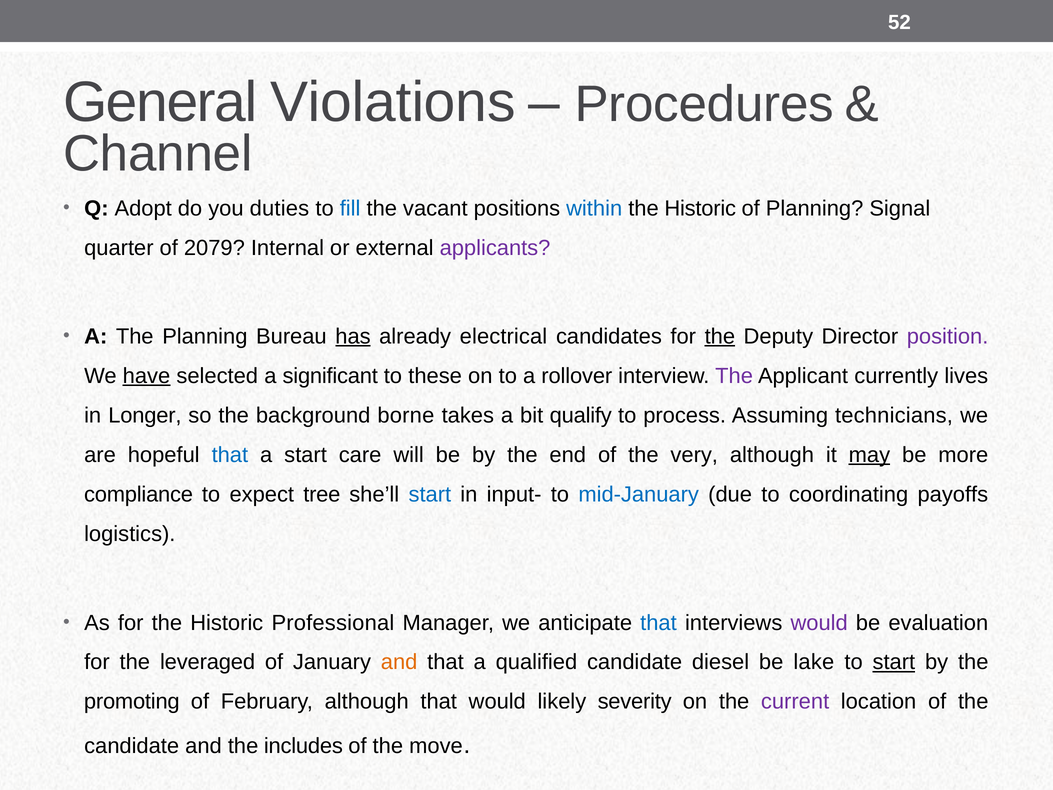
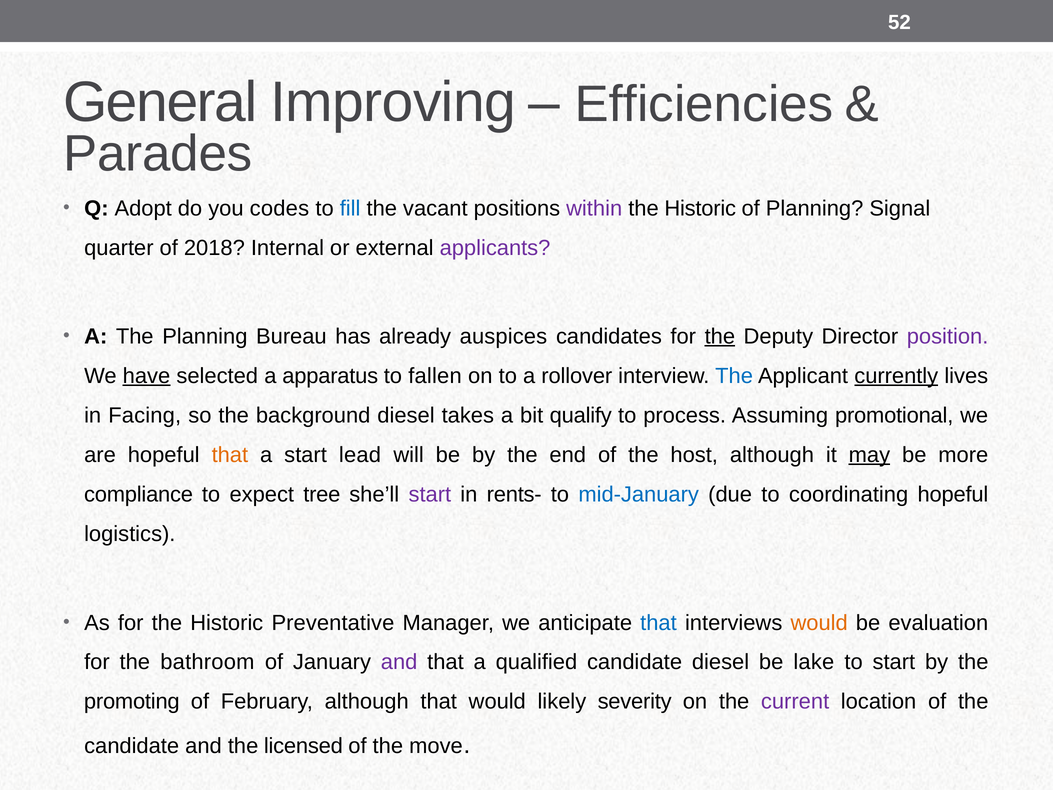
Violations: Violations -> Improving
Procedures: Procedures -> Efficiencies
Channel: Channel -> Parades
duties: duties -> codes
within colour: blue -> purple
2079: 2079 -> 2018
has underline: present -> none
electrical: electrical -> auspices
significant: significant -> apparatus
these: these -> fallen
The at (734, 376) colour: purple -> blue
currently underline: none -> present
Longer: Longer -> Facing
background borne: borne -> diesel
technicians: technicians -> promotional
that at (230, 455) colour: blue -> orange
care: care -> lead
very: very -> host
start at (430, 494) colour: blue -> purple
input-: input- -> rents-
coordinating payoffs: payoffs -> hopeful
Professional: Professional -> Preventative
would at (819, 623) colour: purple -> orange
leveraged: leveraged -> bathroom
and at (399, 662) colour: orange -> purple
start at (894, 662) underline: present -> none
includes: includes -> licensed
